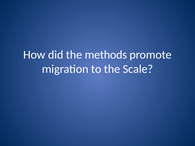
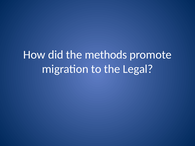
Scale: Scale -> Legal
